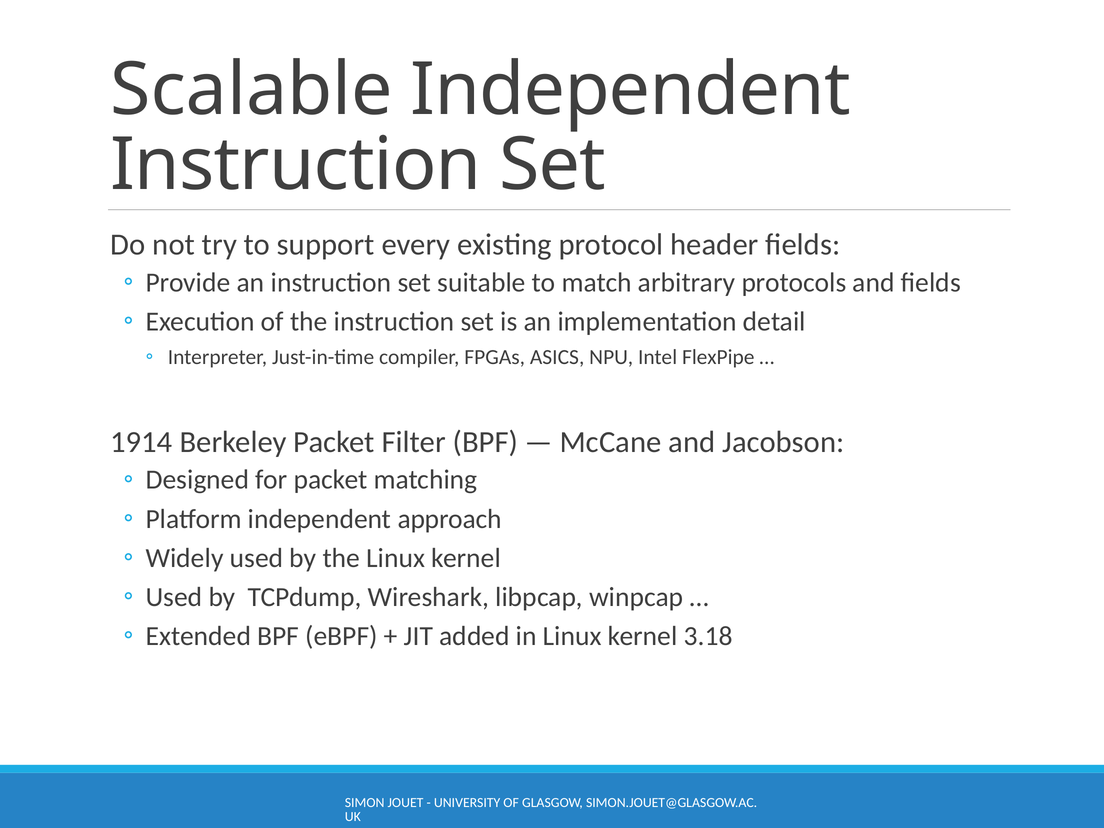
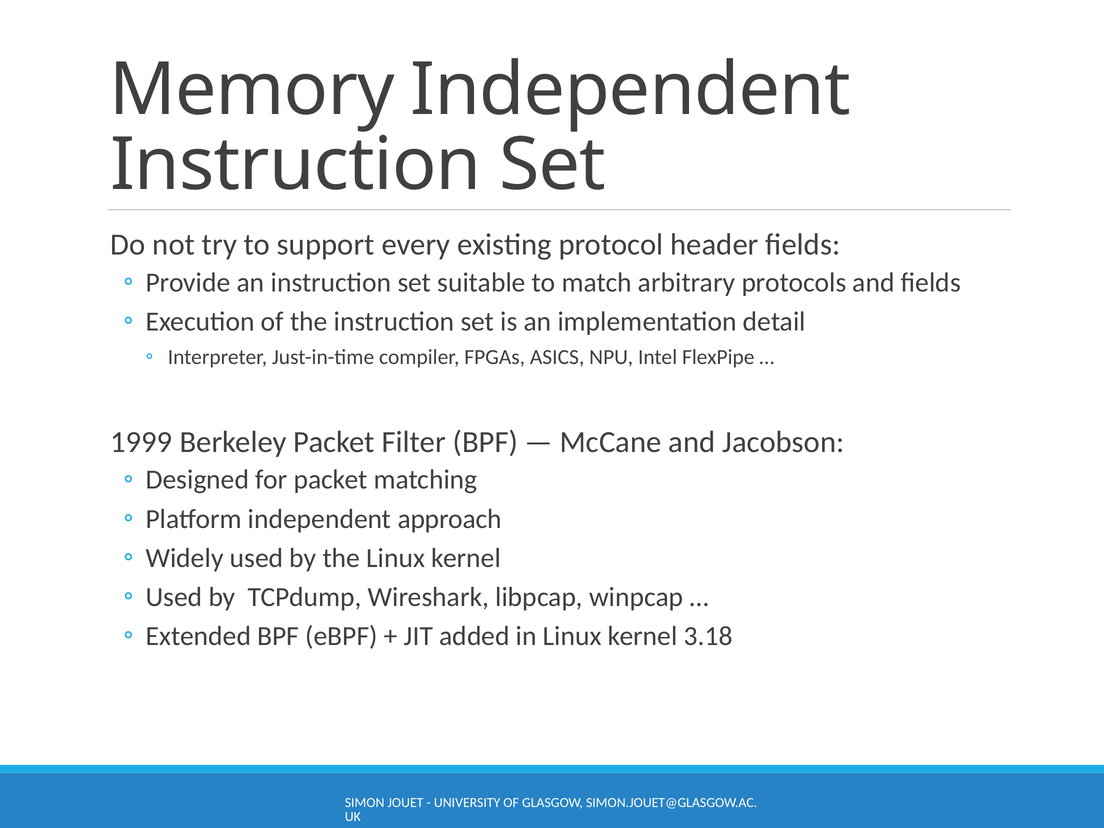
Scalable: Scalable -> Memory
1914: 1914 -> 1999
